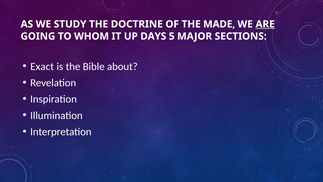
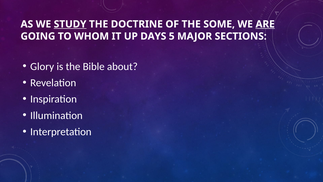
STUDY underline: none -> present
MADE: MADE -> SOME
Exact: Exact -> Glory
